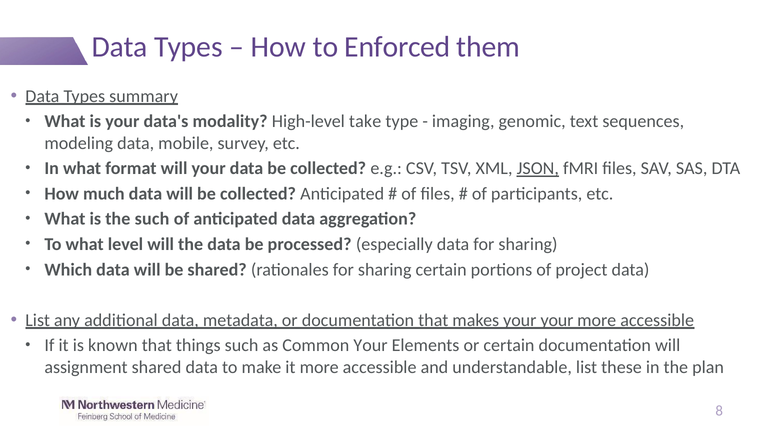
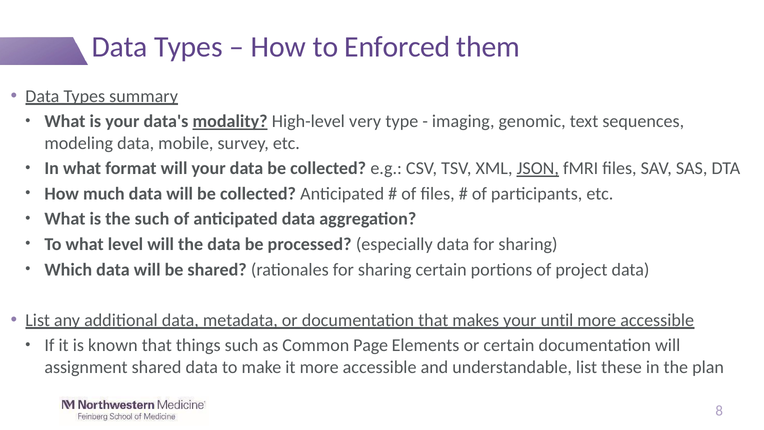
modality underline: none -> present
take: take -> very
your your: your -> until
Common Your: Your -> Page
